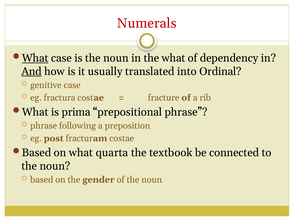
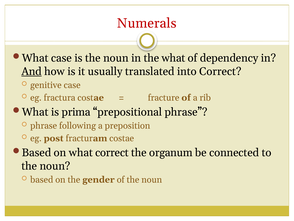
What at (35, 58) underline: present -> none
into Ordinal: Ordinal -> Correct
what quarta: quarta -> correct
textbook: textbook -> organum
